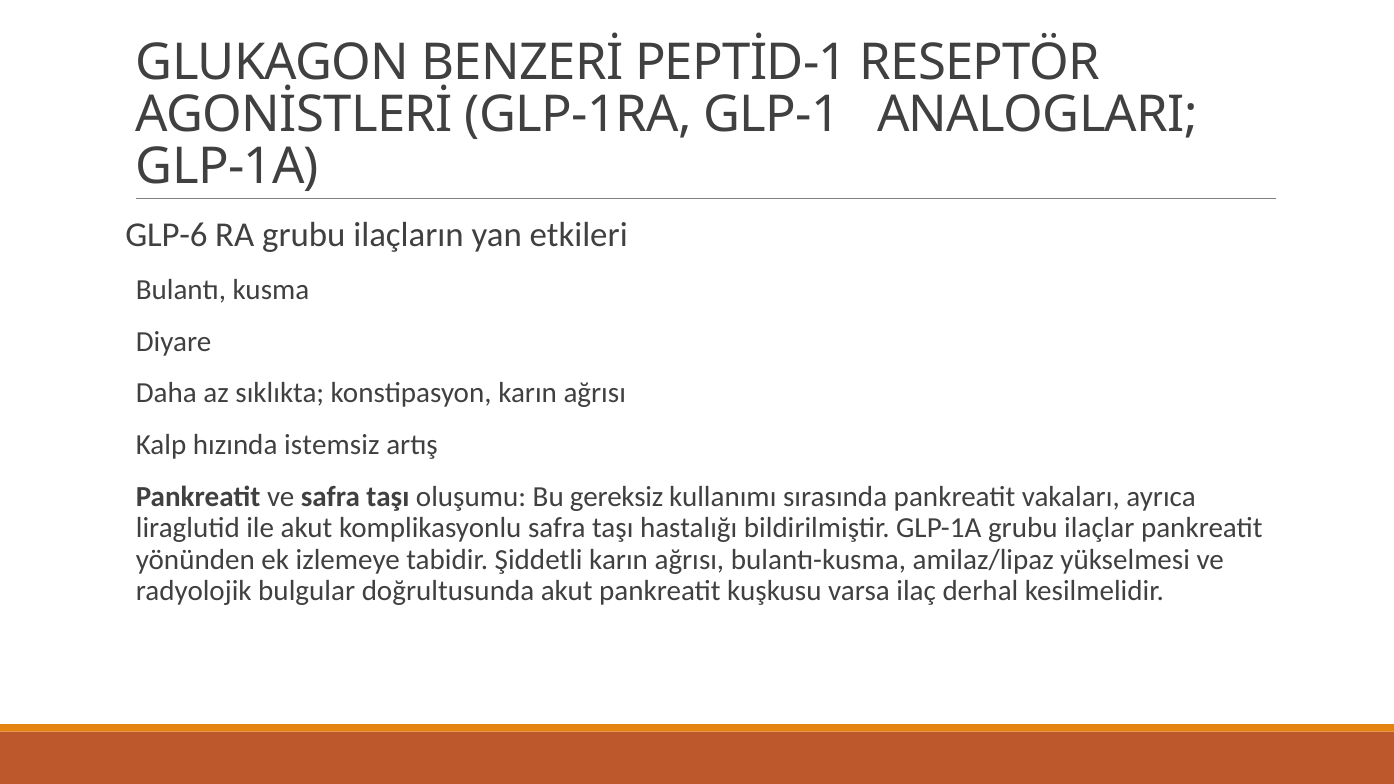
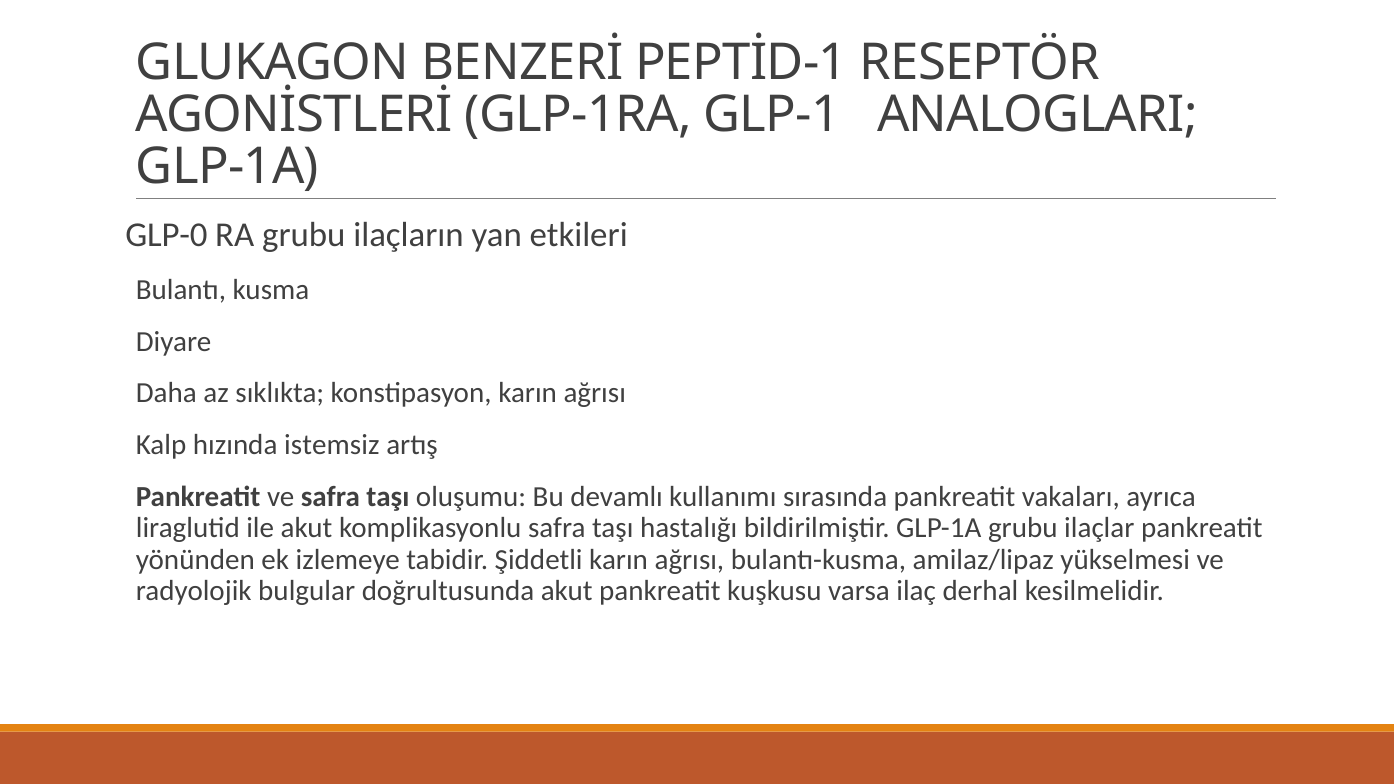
GLP-6: GLP-6 -> GLP-0
gereksiz: gereksiz -> devamlı
